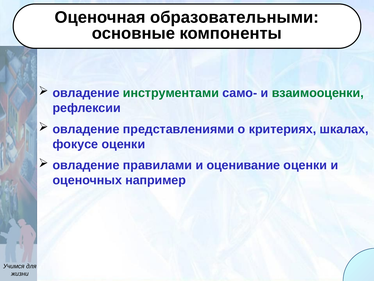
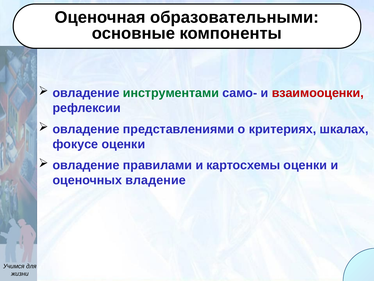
взаимооценки colour: green -> red
оценивание: оценивание -> картосхемы
например: например -> владение
